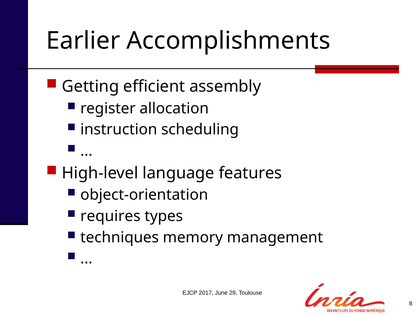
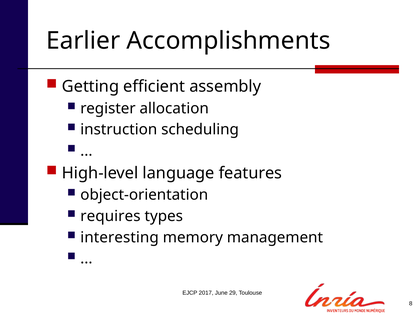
techniques: techniques -> interesting
